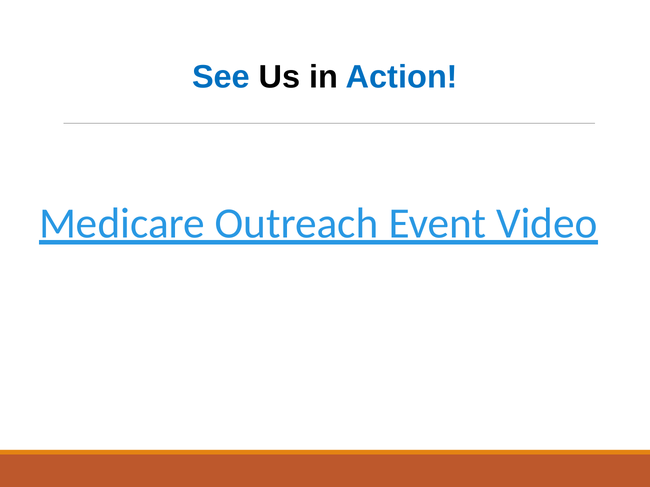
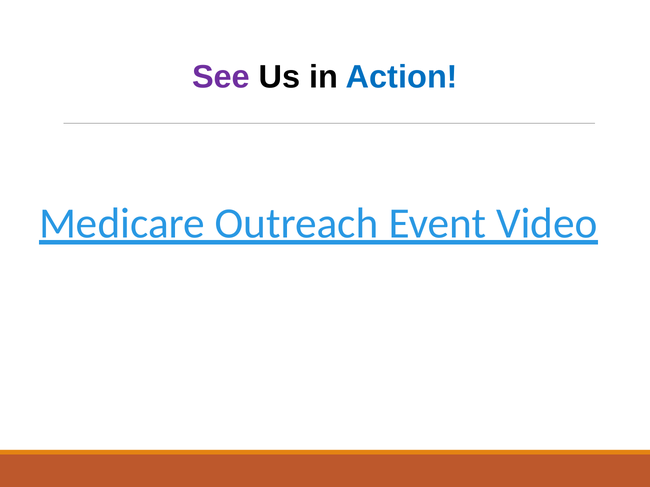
See colour: blue -> purple
